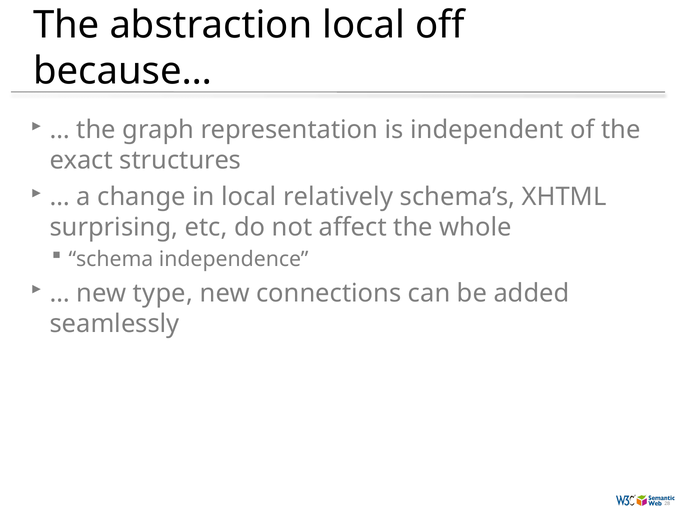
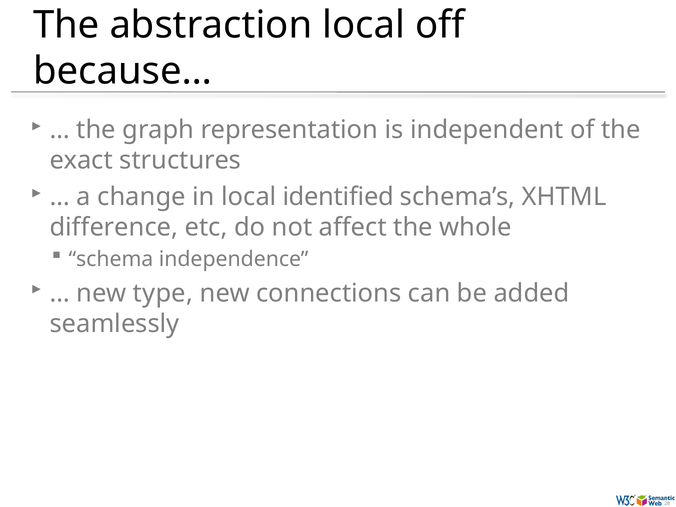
relatively: relatively -> identified
surprising: surprising -> difference
